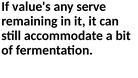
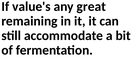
serve: serve -> great
